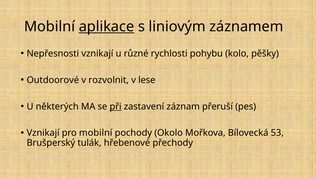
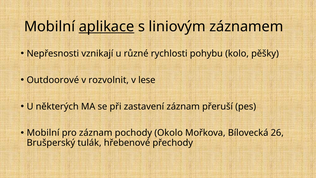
při underline: present -> none
Vznikají at (43, 133): Vznikají -> Mobilní
pro mobilní: mobilní -> záznam
53: 53 -> 26
